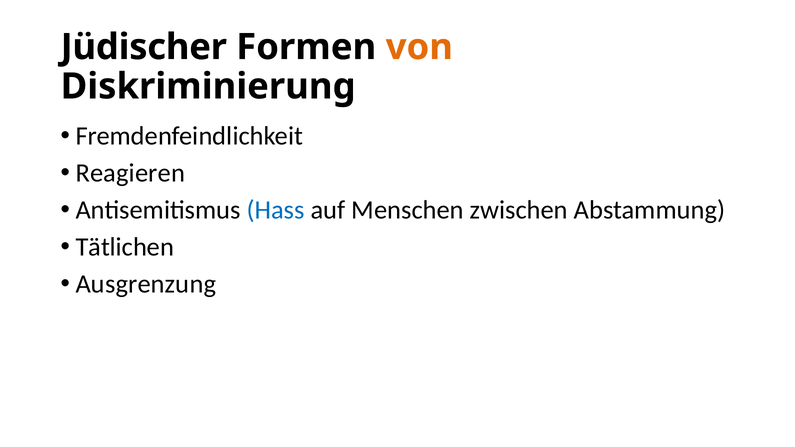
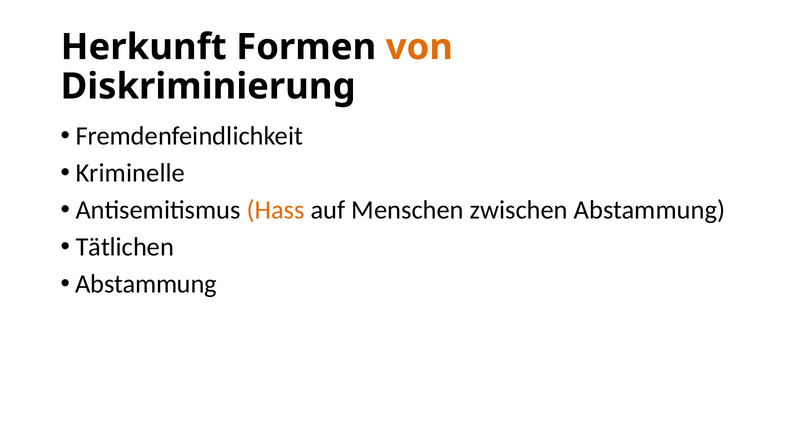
Jüdischer: Jüdischer -> Herkunft
Reagieren: Reagieren -> Kriminelle
Hass colour: blue -> orange
Ausgrenzung at (146, 284): Ausgrenzung -> Abstammung
